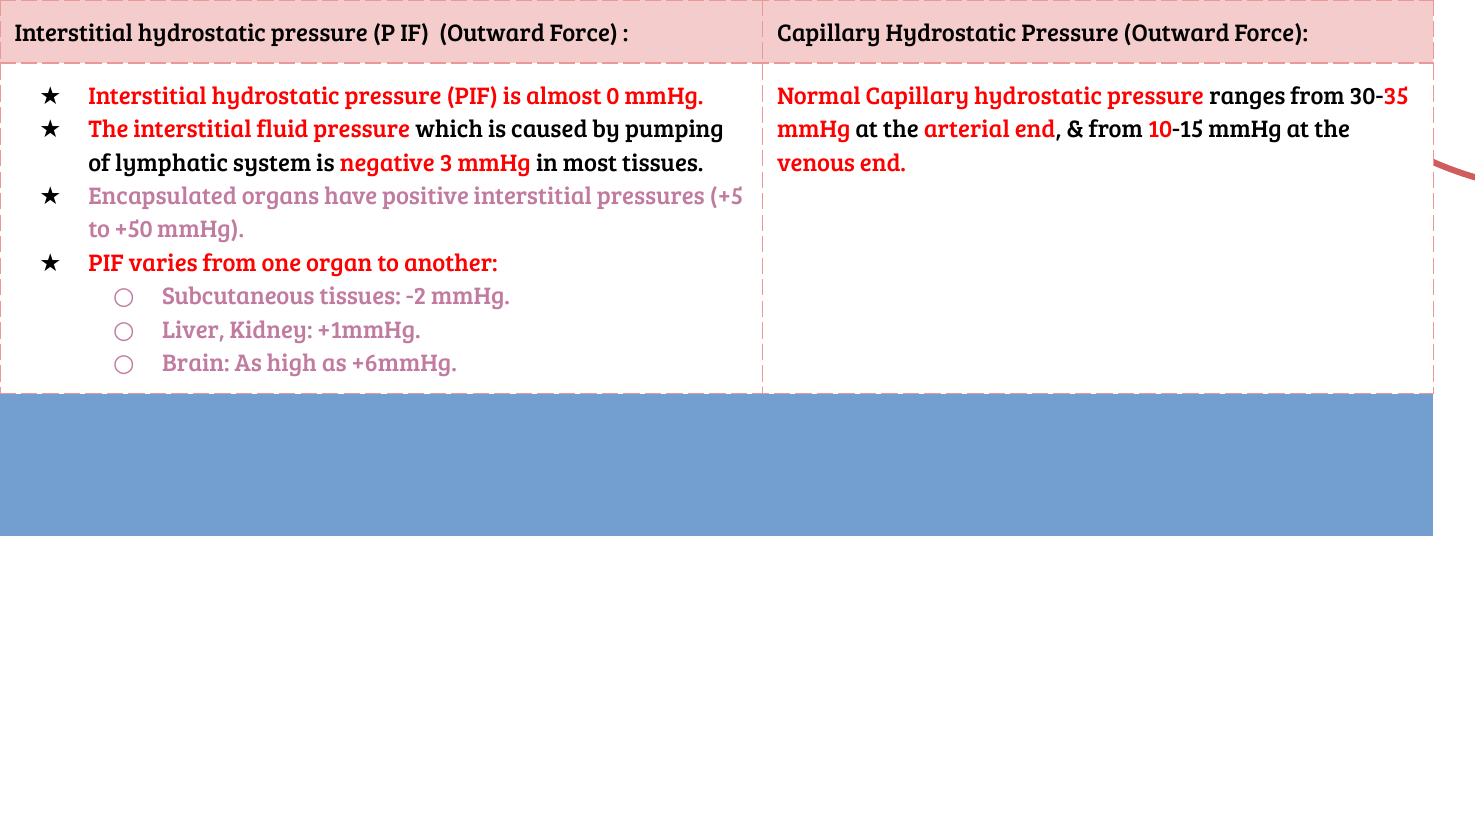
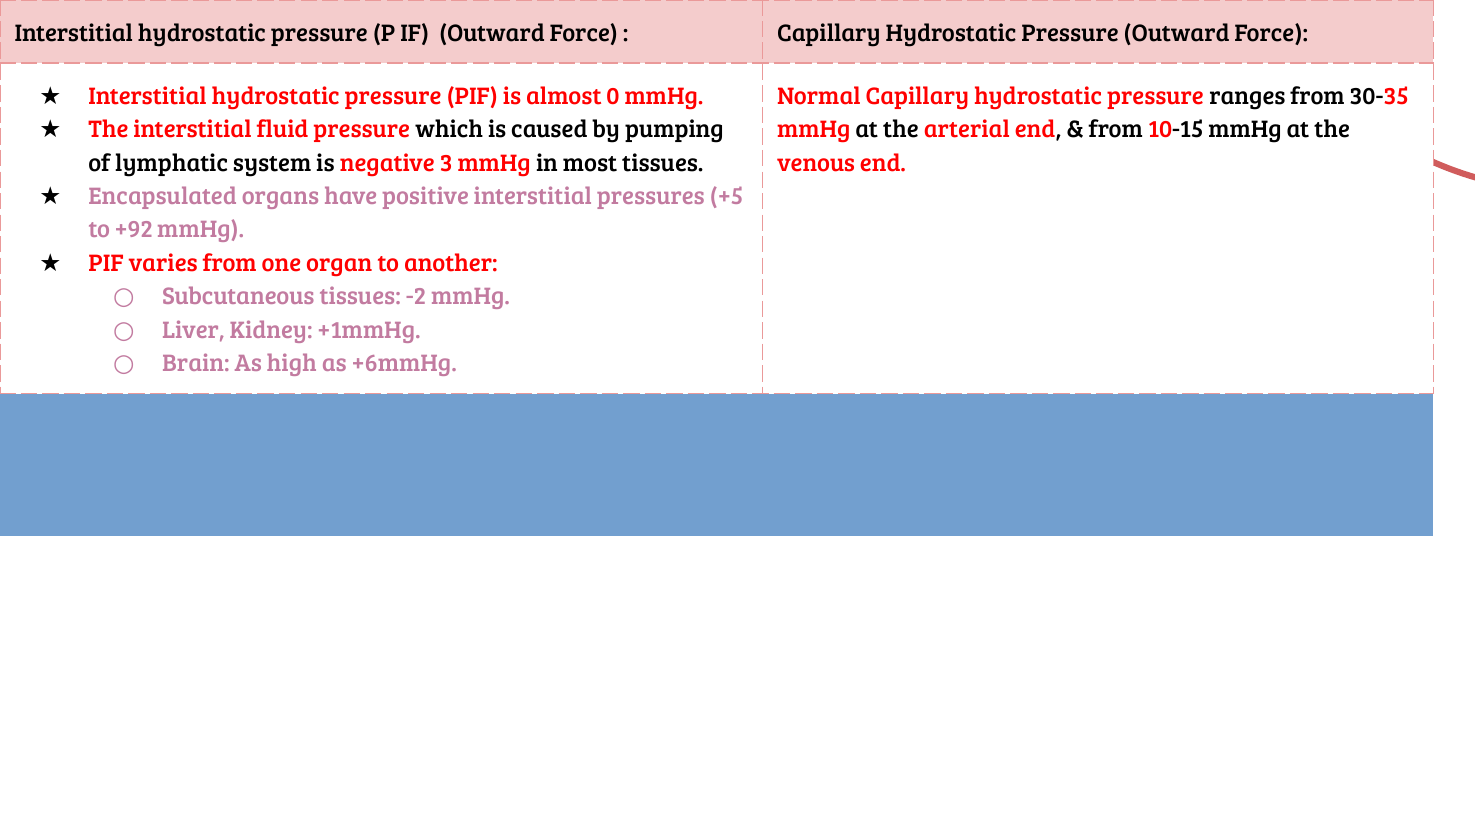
+50: +50 -> +92
